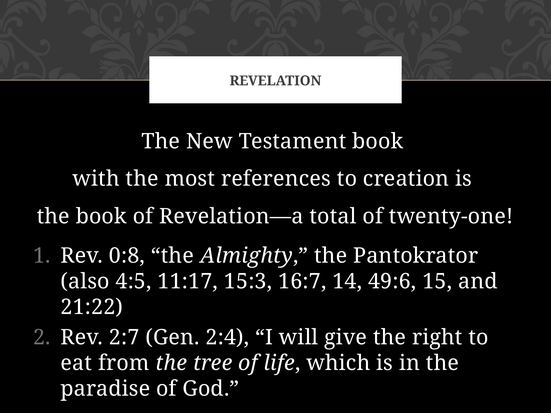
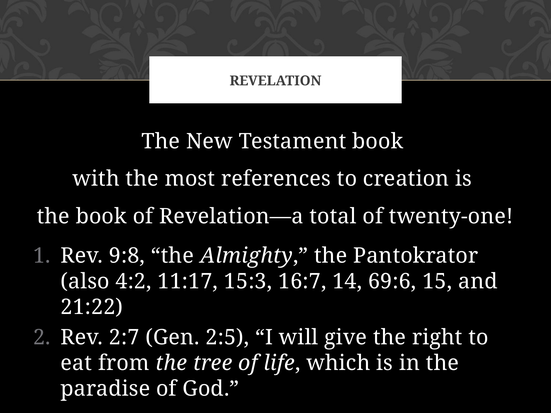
0:8: 0:8 -> 9:8
4:5: 4:5 -> 4:2
49:6: 49:6 -> 69:6
2:4: 2:4 -> 2:5
